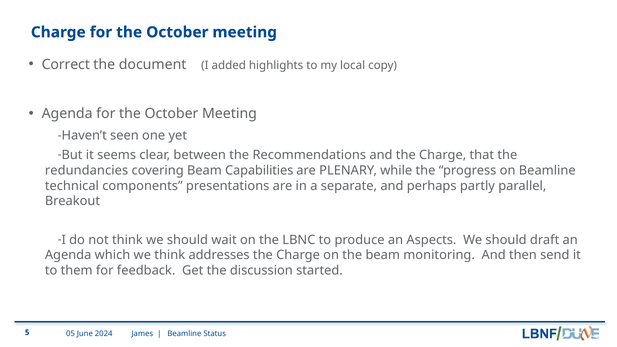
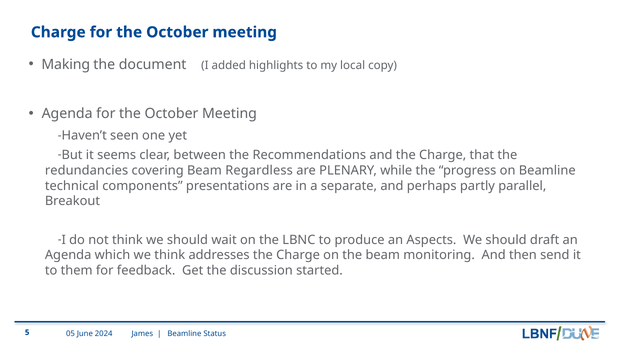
Correct: Correct -> Making
Capabilities: Capabilities -> Regardless
